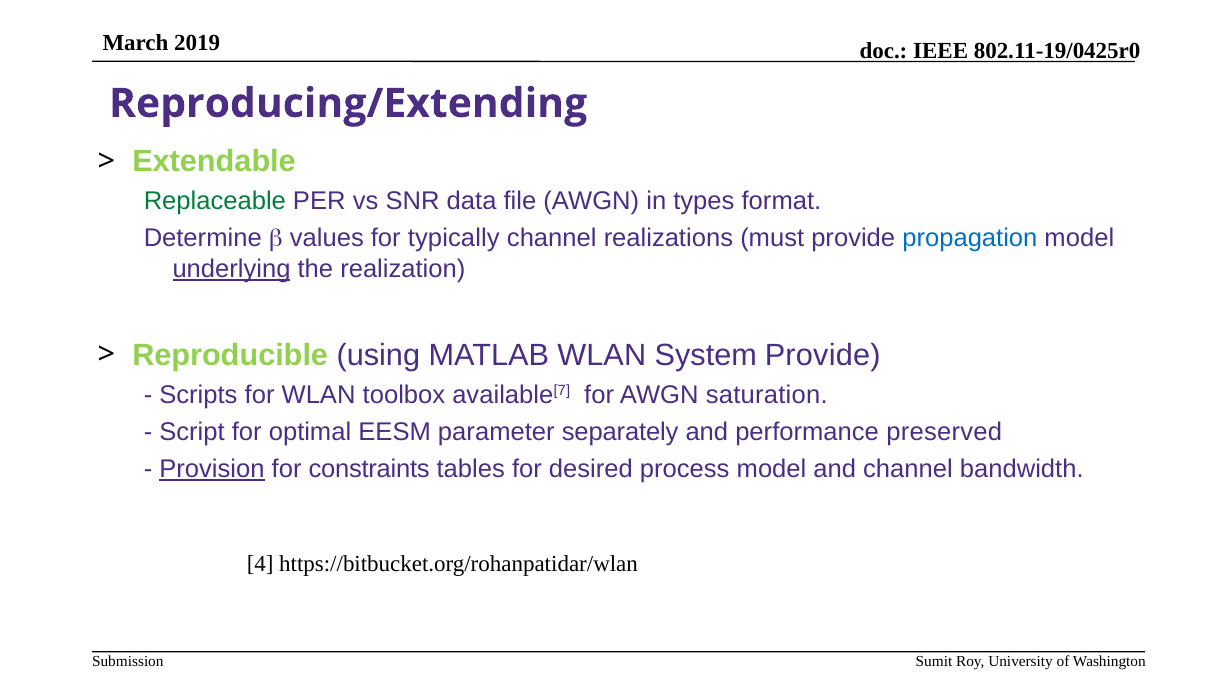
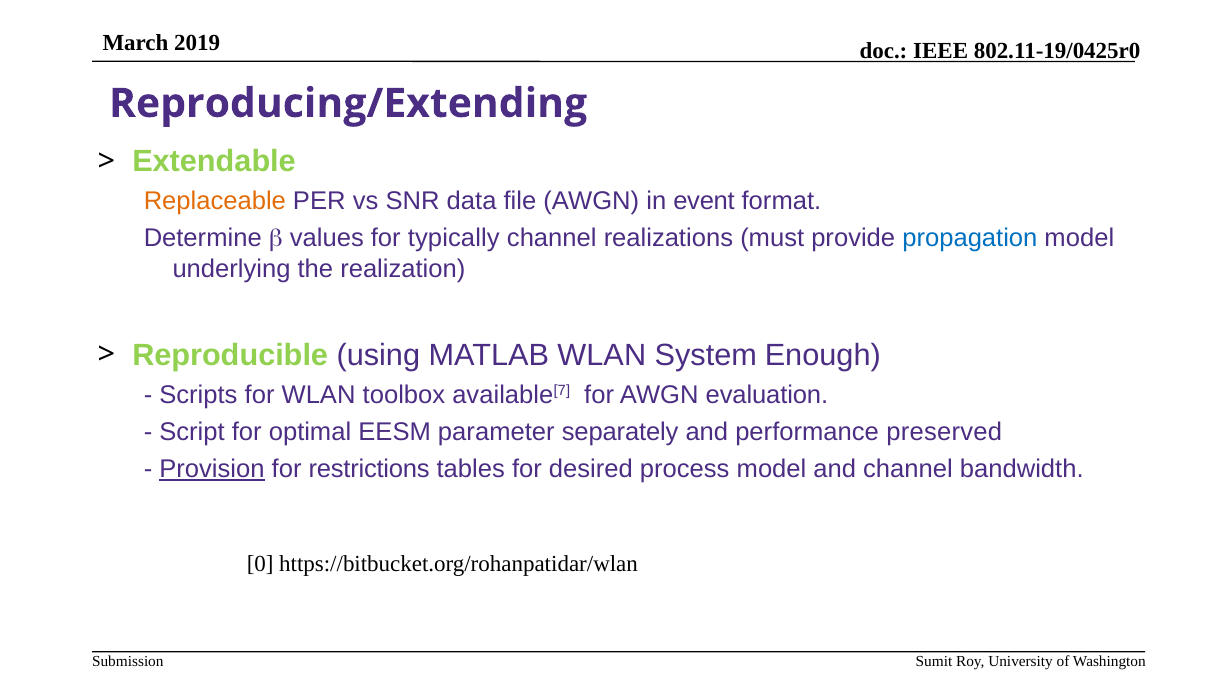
Replaceable colour: green -> orange
types: types -> event
underlying underline: present -> none
System Provide: Provide -> Enough
saturation: saturation -> evaluation
constraints: constraints -> restrictions
4: 4 -> 0
